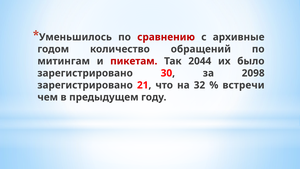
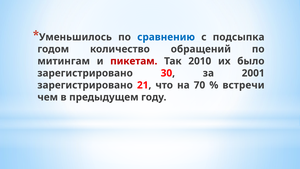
сравнению colour: red -> blue
архивные: архивные -> подсыпка
2044: 2044 -> 2010
2098: 2098 -> 2001
32: 32 -> 70
